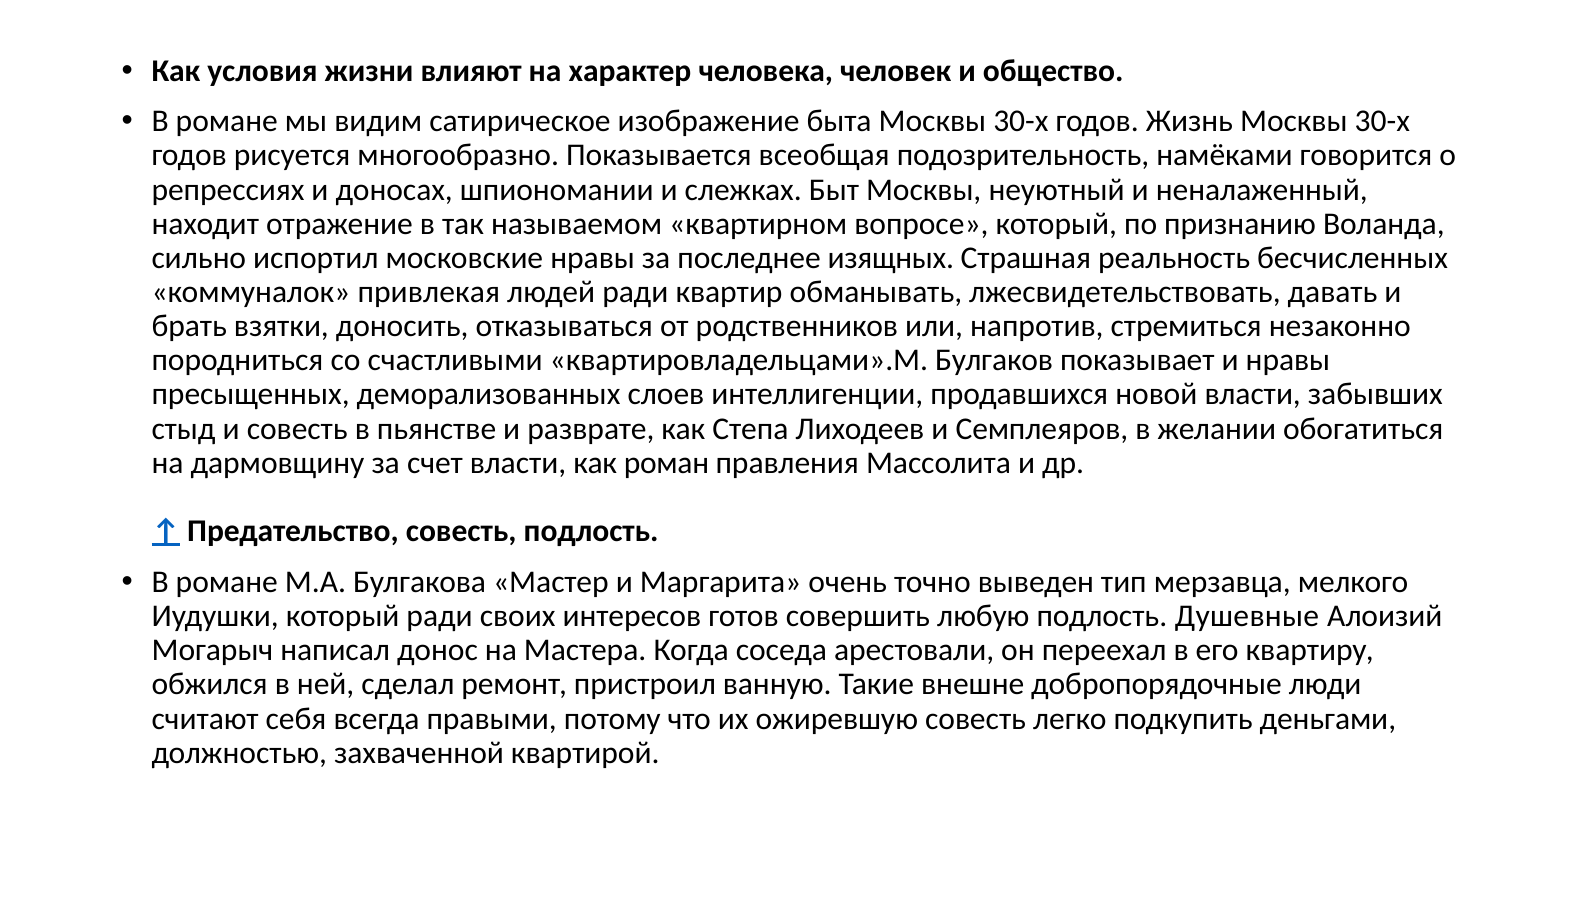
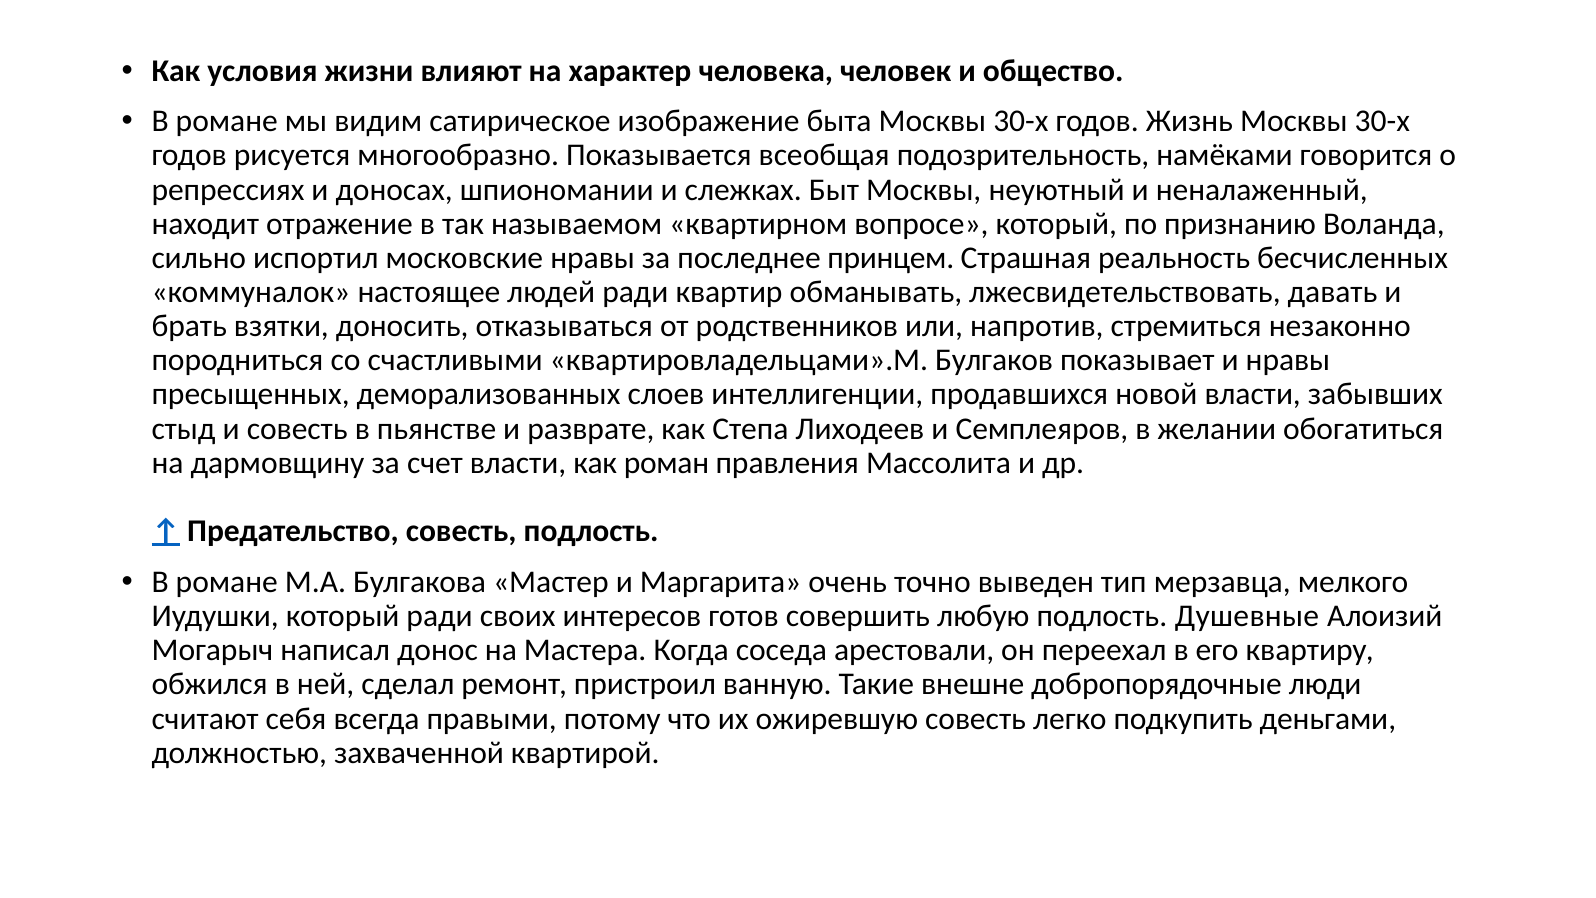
изящных: изящных -> принцем
привлекая: привлекая -> настоящее
